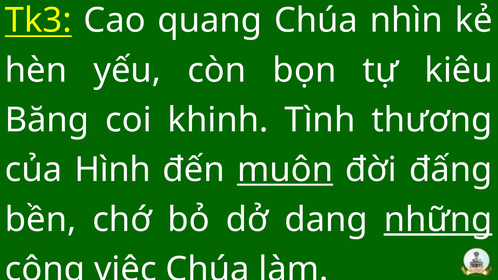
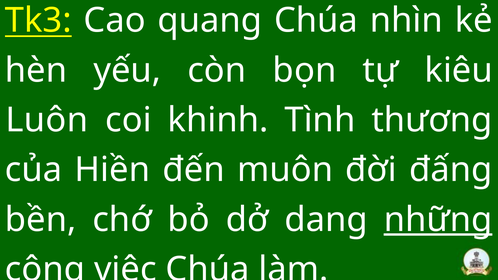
Băng: Băng -> Luôn
Hình: Hình -> Hiền
muôn underline: present -> none
